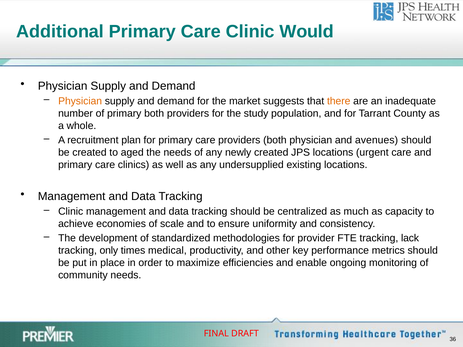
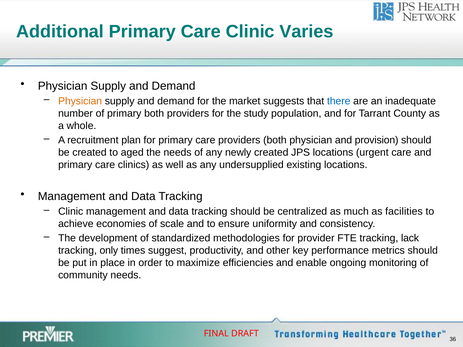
Would: Would -> Varies
there colour: orange -> blue
avenues: avenues -> provision
capacity: capacity -> facilities
medical: medical -> suggest
